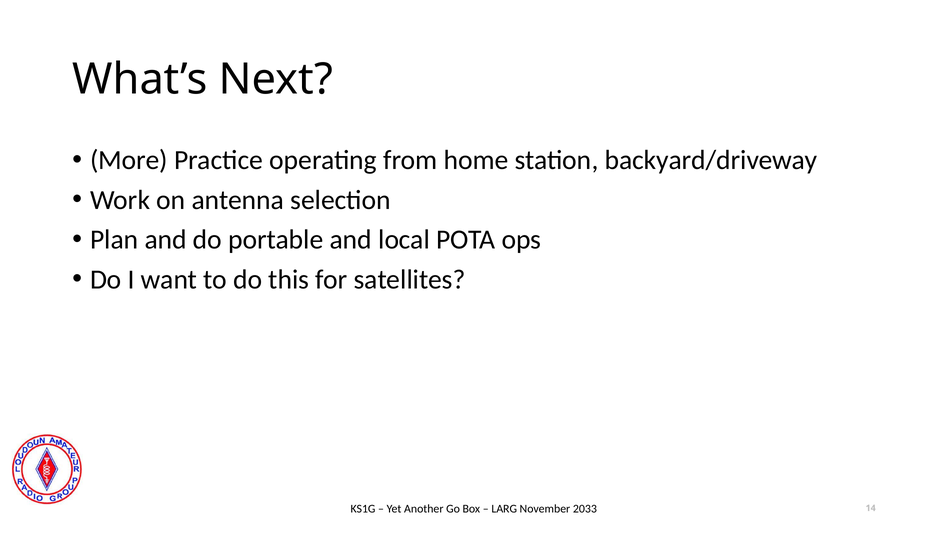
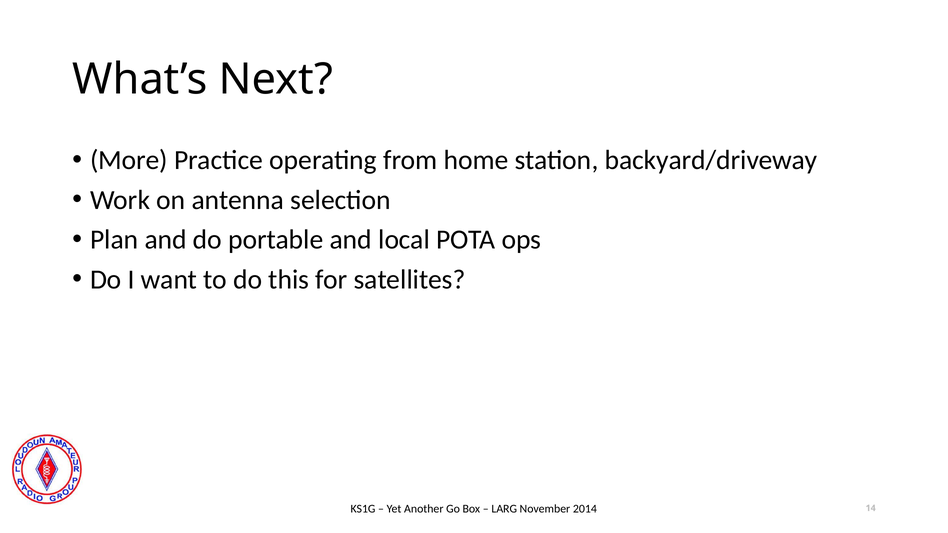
2033: 2033 -> 2014
